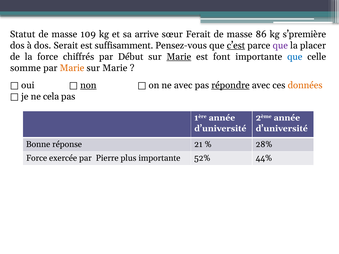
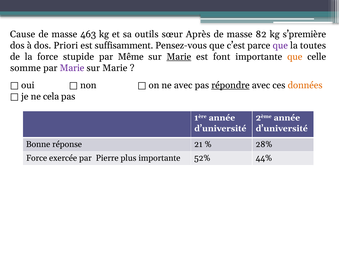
Statut: Statut -> Cause
109: 109 -> 463
arrive: arrive -> outils
Ferait: Ferait -> Après
86: 86 -> 82
Serait: Serait -> Priori
c’est underline: present -> none
placer: placer -> toutes
chiffrés: chiffrés -> stupide
Début: Début -> Même
que at (295, 57) colour: blue -> orange
Marie at (72, 68) colour: orange -> purple
non underline: present -> none
